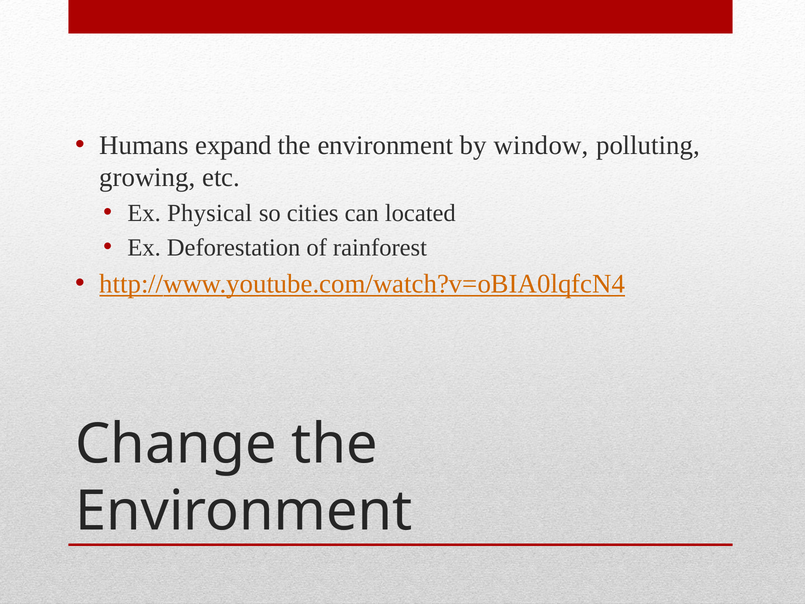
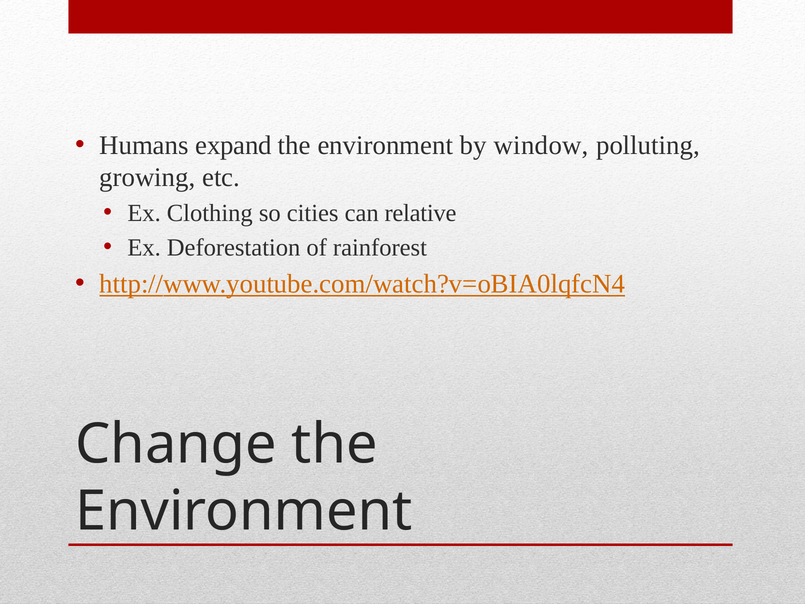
Physical: Physical -> Clothing
located: located -> relative
